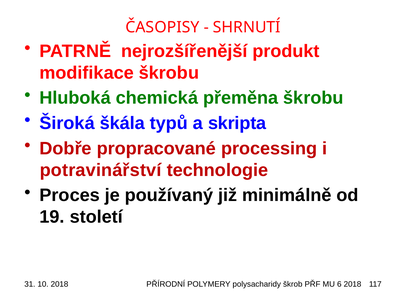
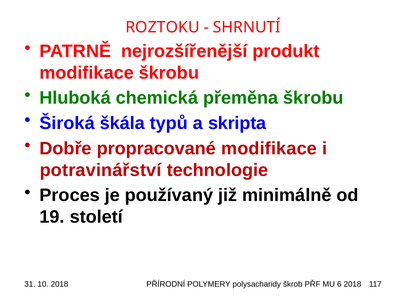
ČASOPISY: ČASOPISY -> ROZTOKU
propracované processing: processing -> modifikace
